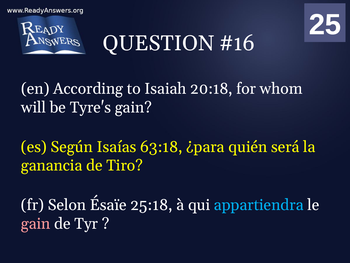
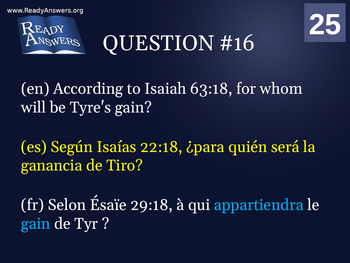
20:18: 20:18 -> 63:18
63:18: 63:18 -> 22:18
25:18: 25:18 -> 29:18
gain at (36, 223) colour: pink -> light blue
